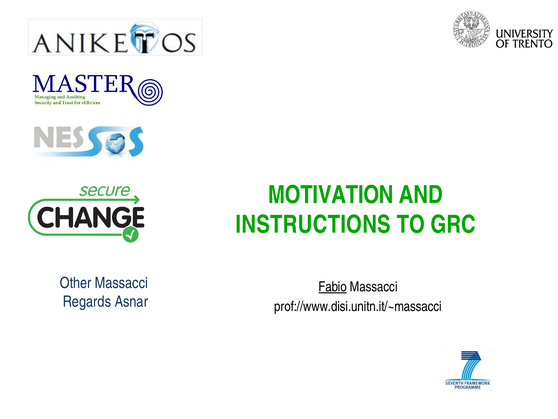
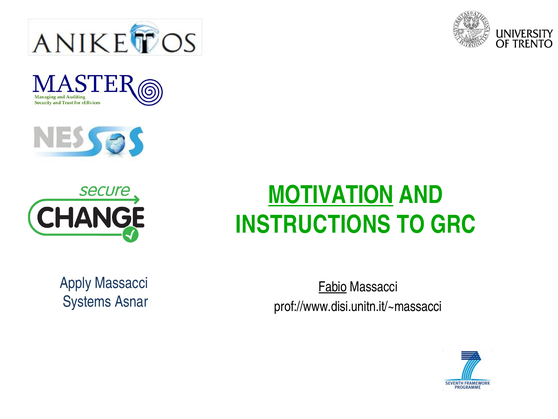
MOTIVATION underline: none -> present
Other: Other -> Apply
Regards: Regards -> Systems
